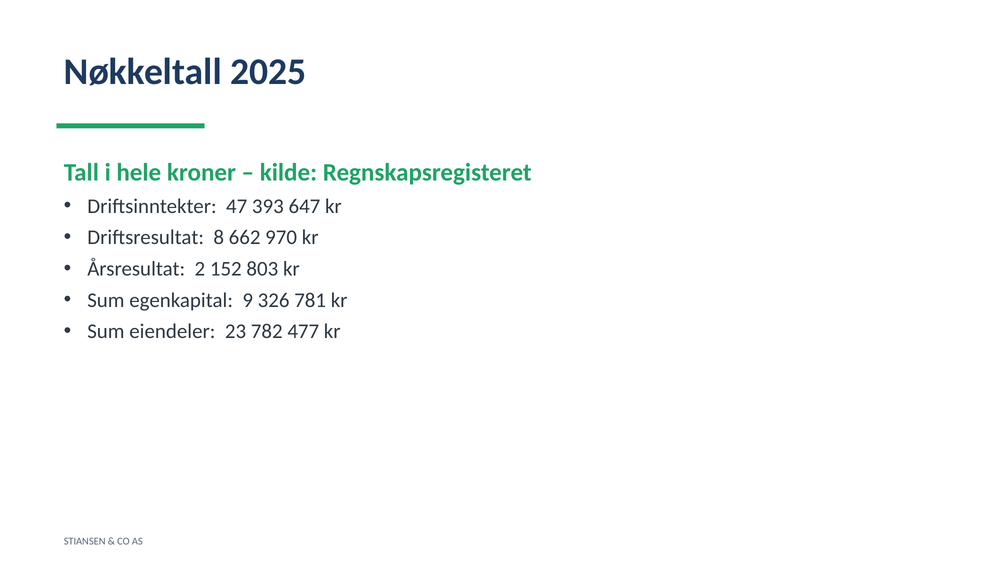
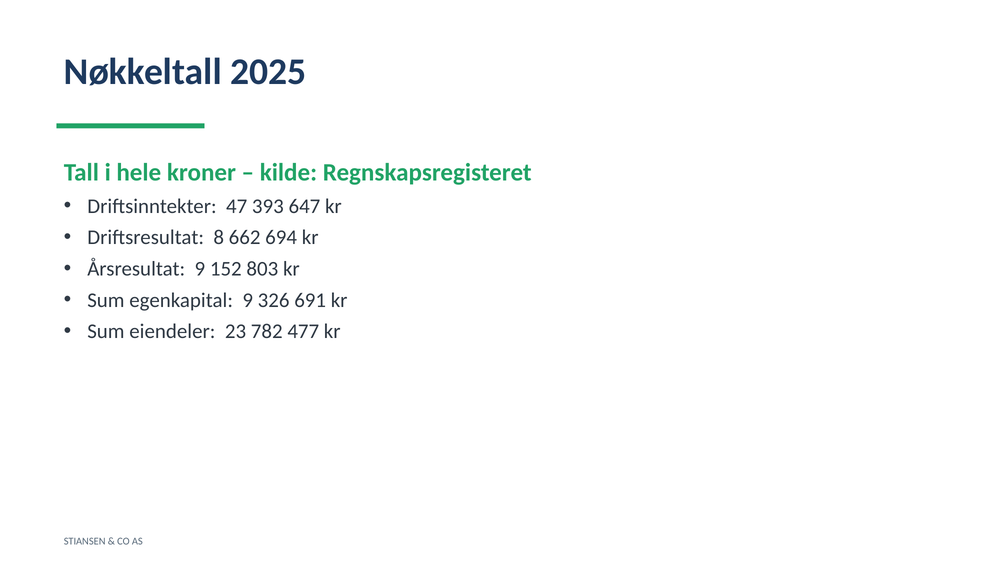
970: 970 -> 694
Årsresultat 2: 2 -> 9
781: 781 -> 691
